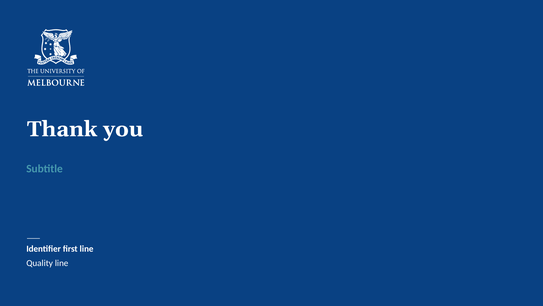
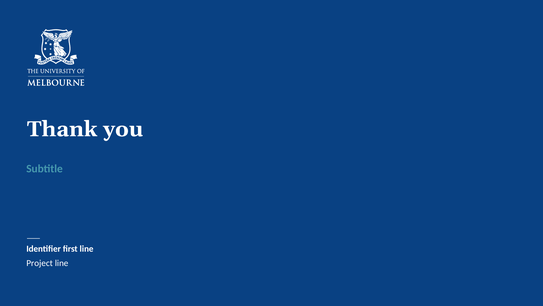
Quality: Quality -> Project
